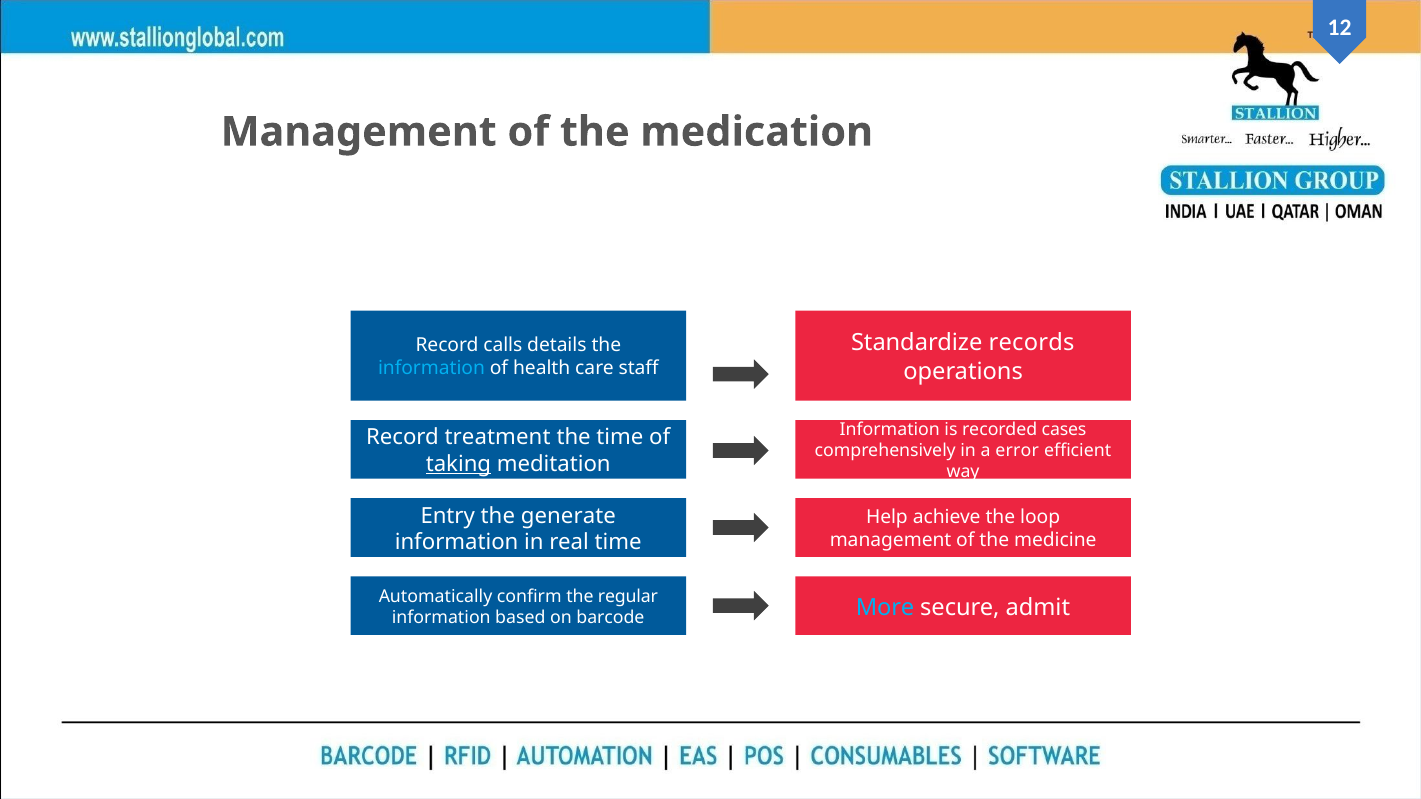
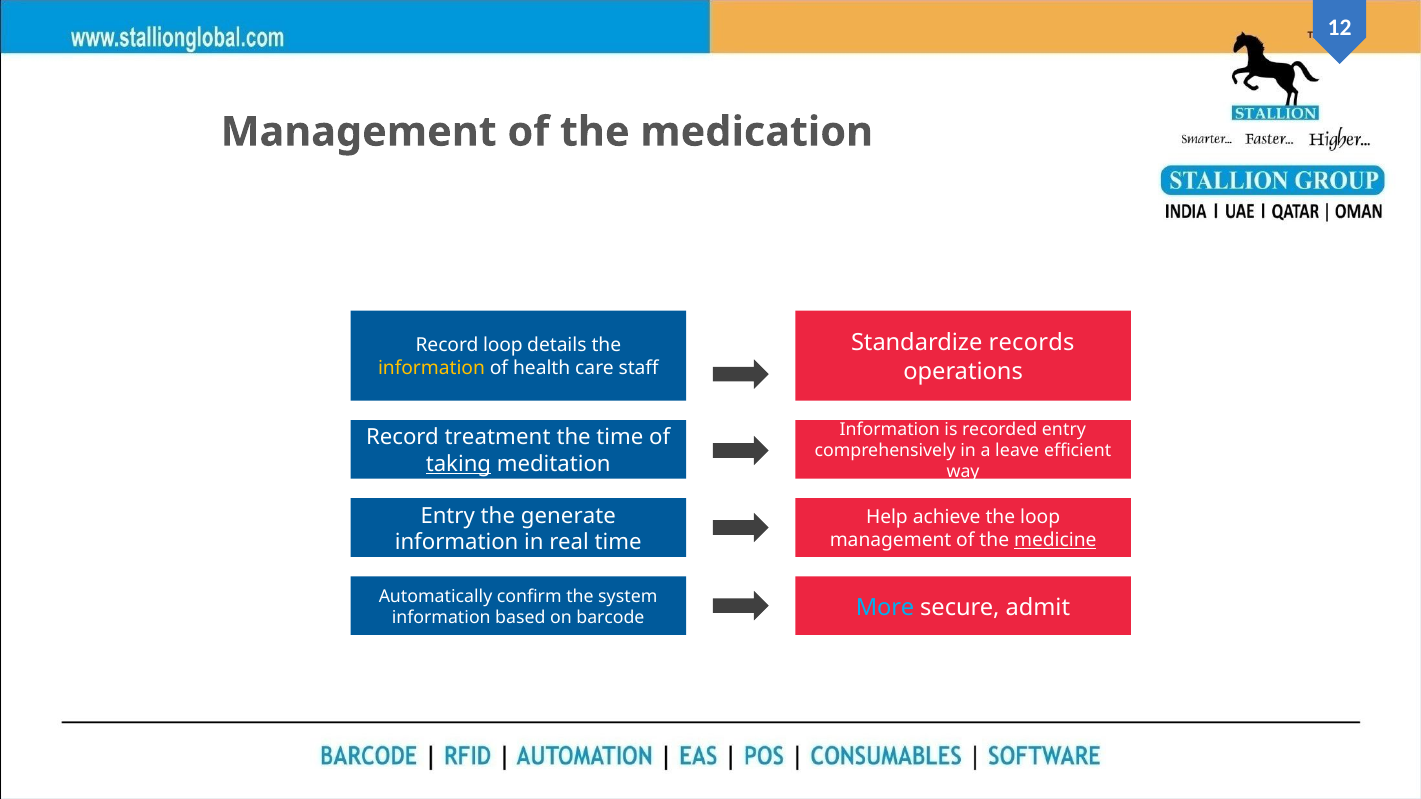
Record calls: calls -> loop
information at (431, 369) colour: light blue -> yellow
recorded cases: cases -> entry
error: error -> leave
medicine underline: none -> present
regular: regular -> system
